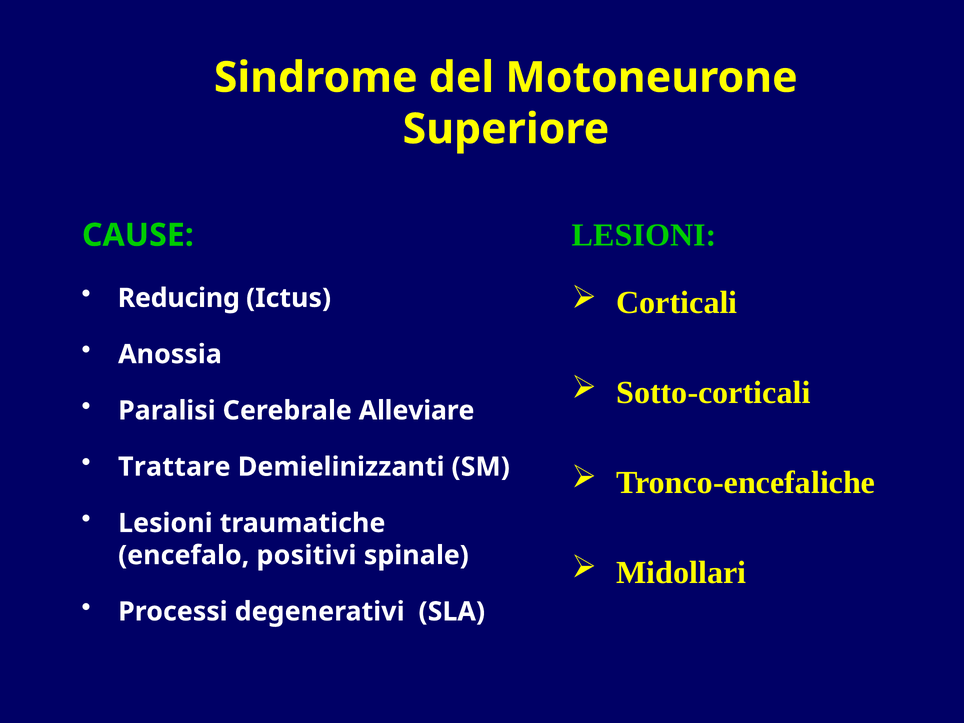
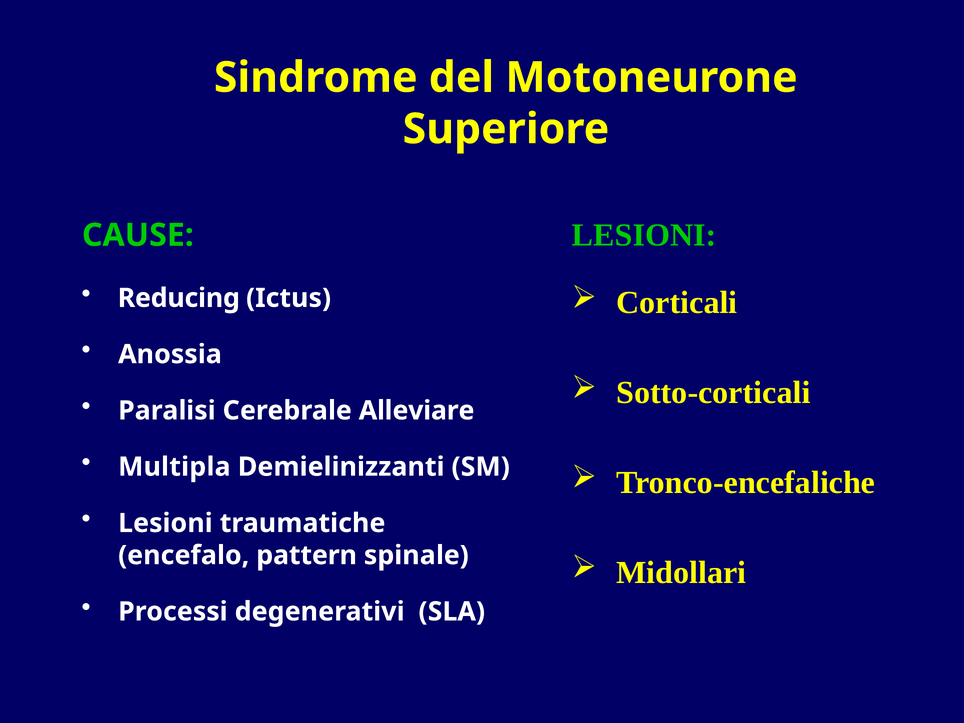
Trattare: Trattare -> Multipla
positivi: positivi -> pattern
